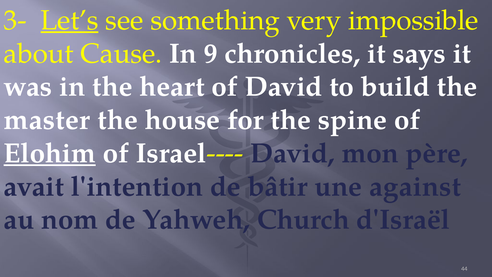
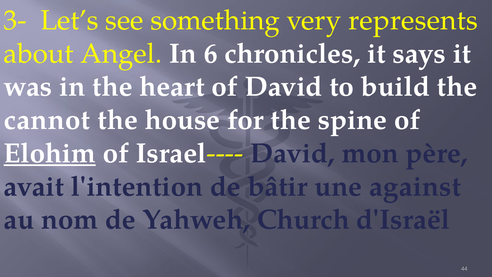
Let’s underline: present -> none
impossible: impossible -> represents
Cause: Cause -> Angel
9: 9 -> 6
master: master -> cannot
